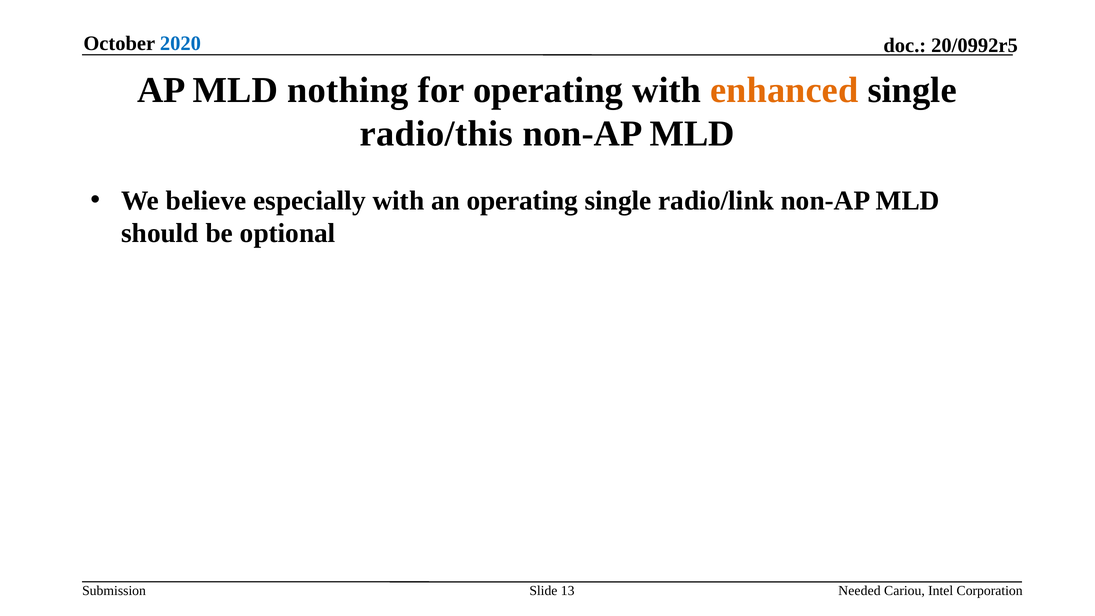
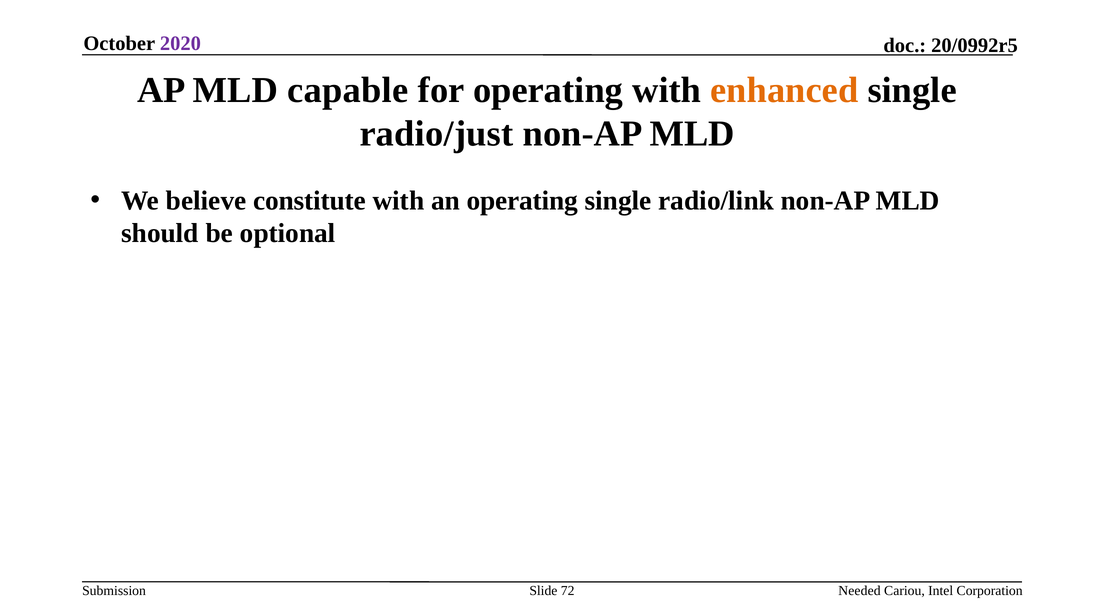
2020 colour: blue -> purple
nothing: nothing -> capable
radio/this: radio/this -> radio/just
especially: especially -> constitute
13: 13 -> 72
